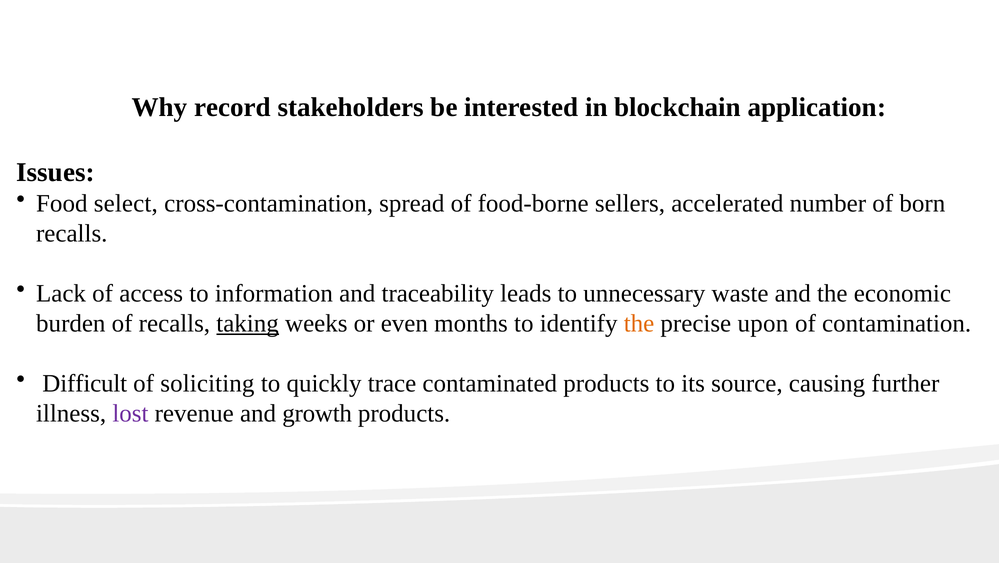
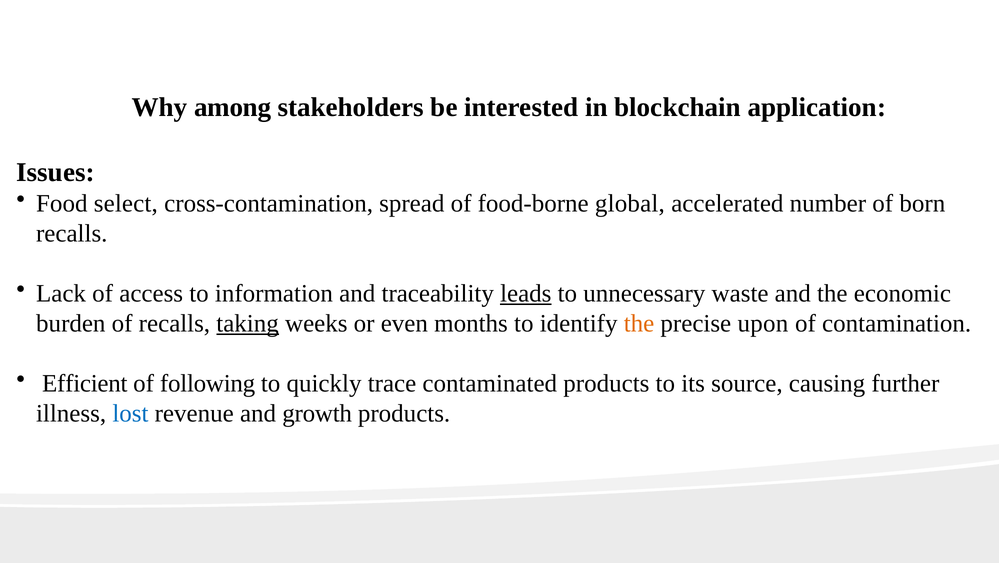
record: record -> among
sellers: sellers -> global
leads underline: none -> present
Difficult: Difficult -> Efficient
soliciting: soliciting -> following
lost colour: purple -> blue
